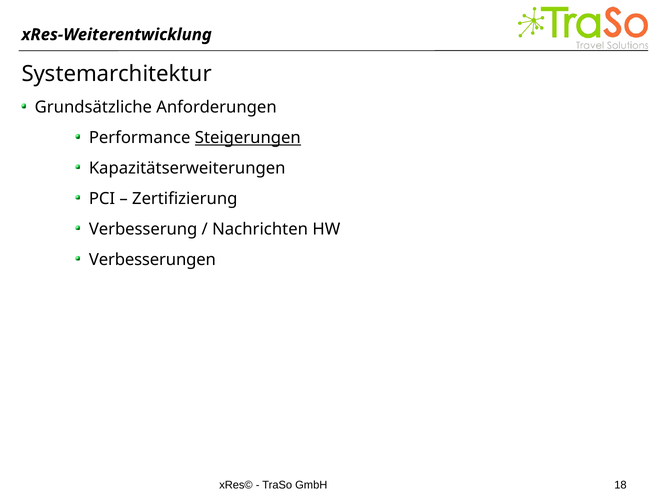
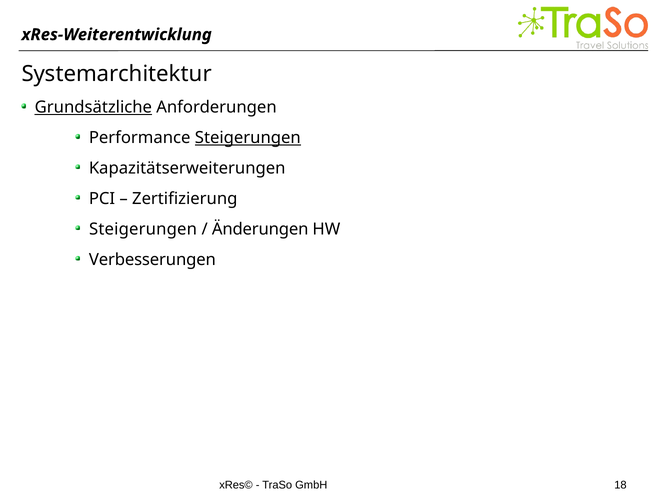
Grundsätzliche underline: none -> present
Verbesserung at (143, 229): Verbesserung -> Steigerungen
Nachrichten: Nachrichten -> Änderungen
